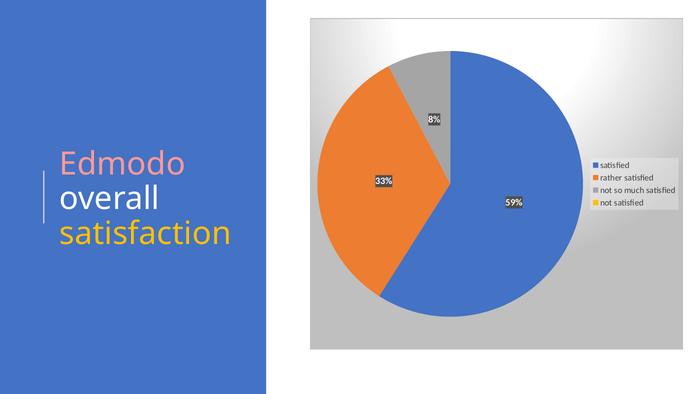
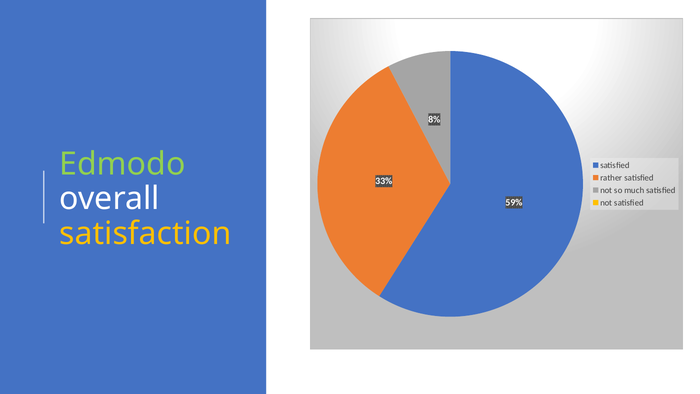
Edmodo colour: pink -> light green
